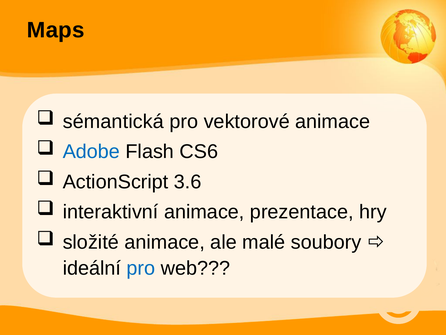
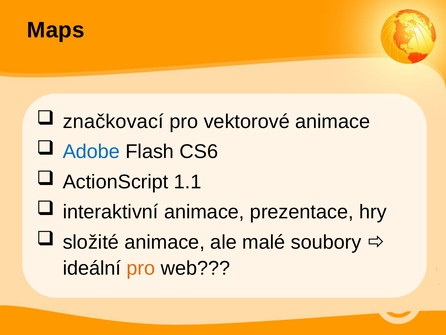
sémantická: sémantická -> značkovací
3.6: 3.6 -> 1.1
pro at (141, 268) colour: blue -> orange
